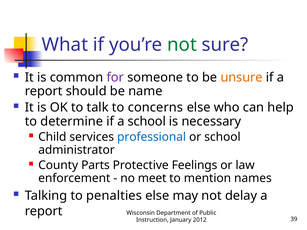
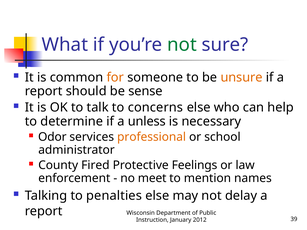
for colour: purple -> orange
name: name -> sense
a school: school -> unless
Child: Child -> Odor
professional colour: blue -> orange
Parts: Parts -> Fired
